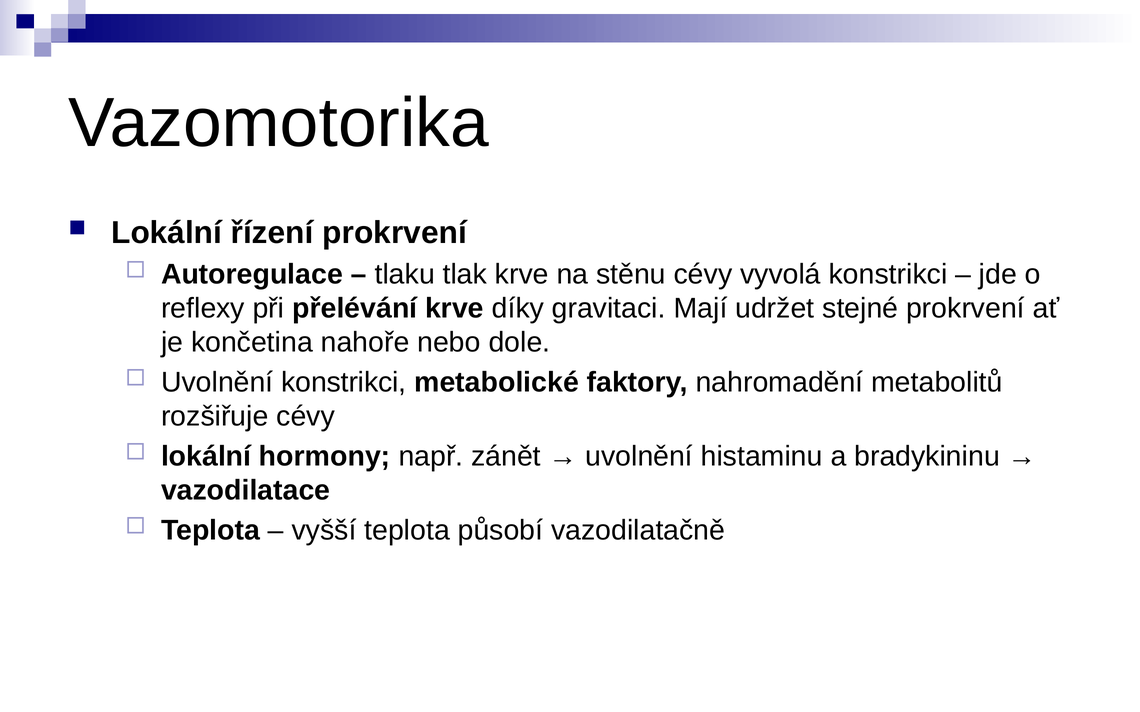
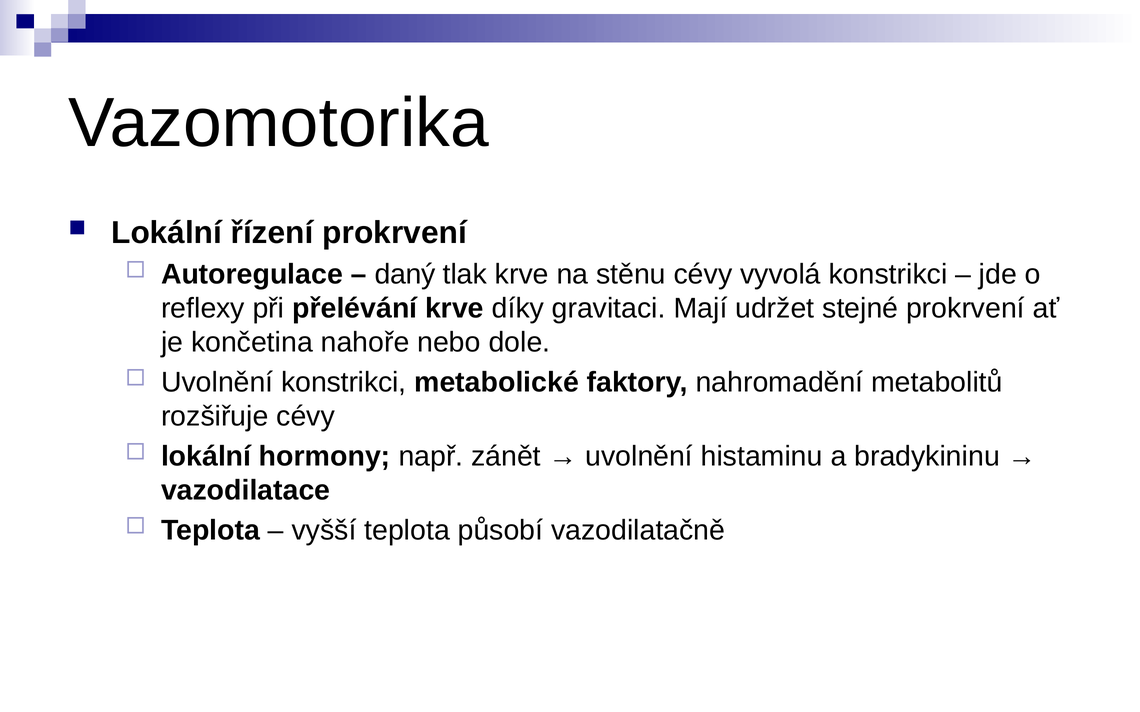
tlaku: tlaku -> daný
